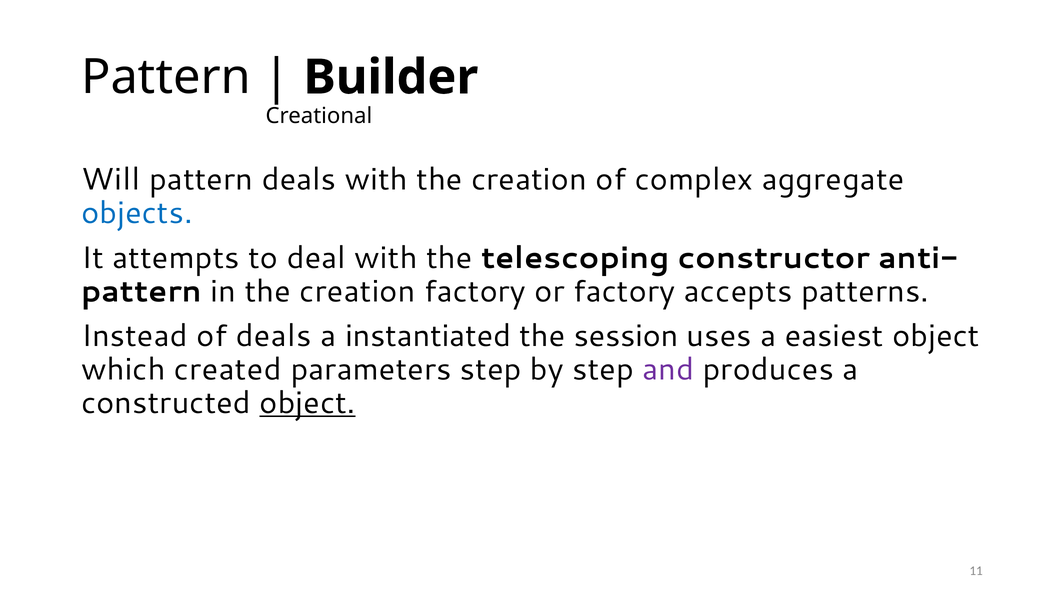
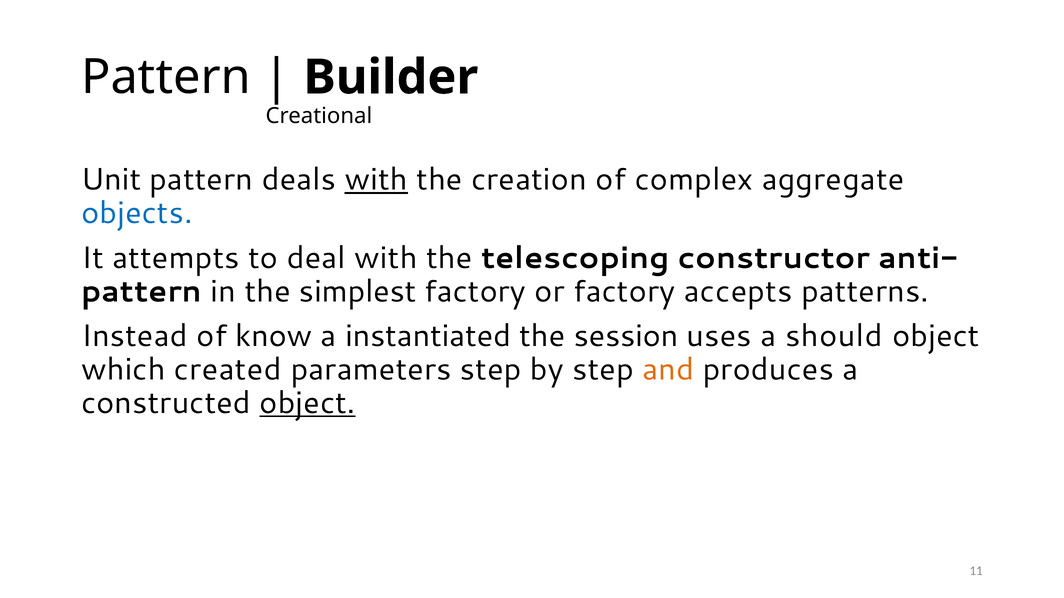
Will: Will -> Unit
with at (376, 180) underline: none -> present
in the creation: creation -> simplest
of deals: deals -> know
easiest: easiest -> should
and colour: purple -> orange
